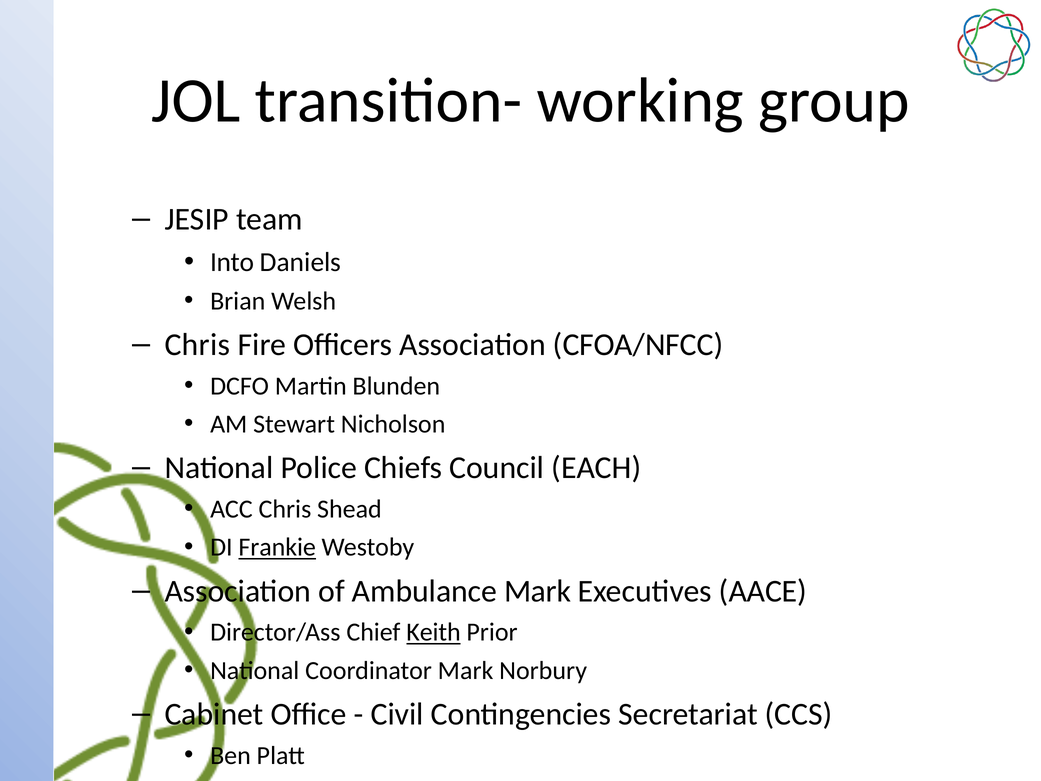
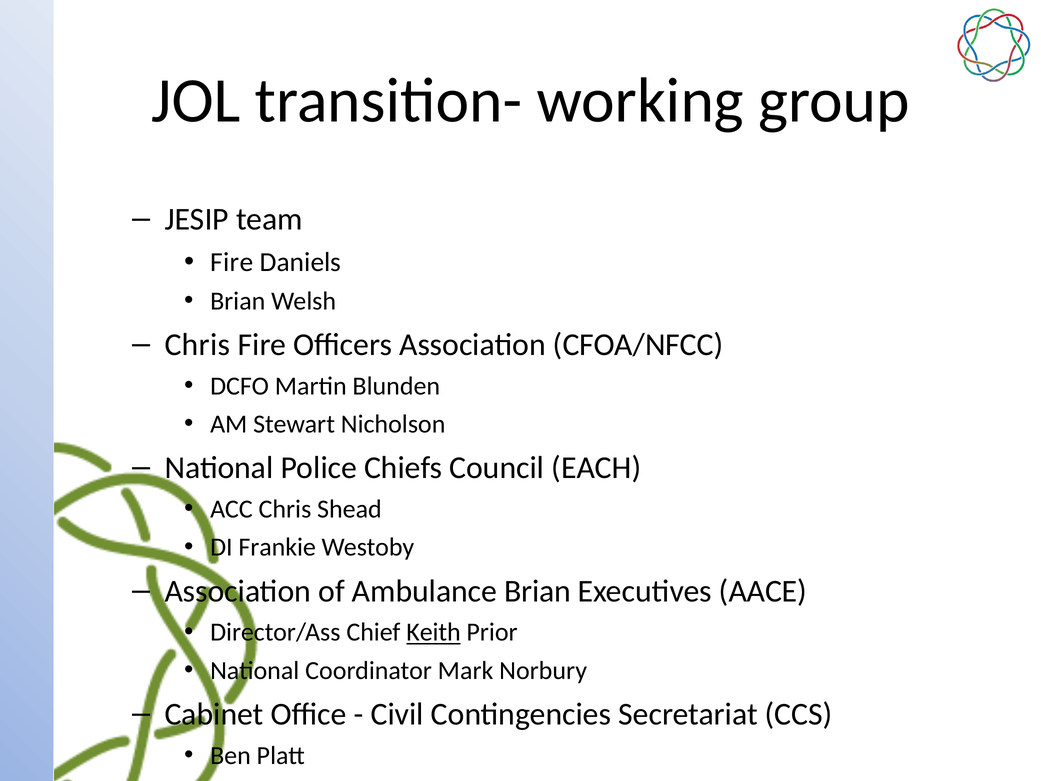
Into at (232, 262): Into -> Fire
Frankie underline: present -> none
Ambulance Mark: Mark -> Brian
